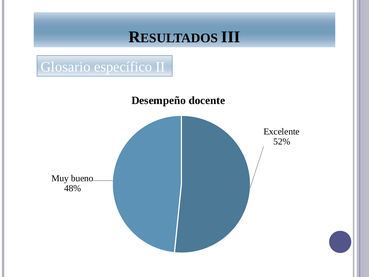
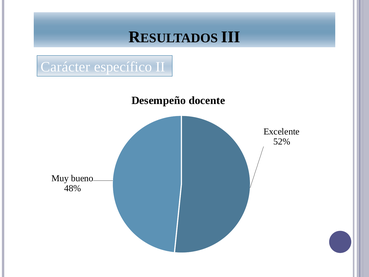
Glosario: Glosario -> Carácter
